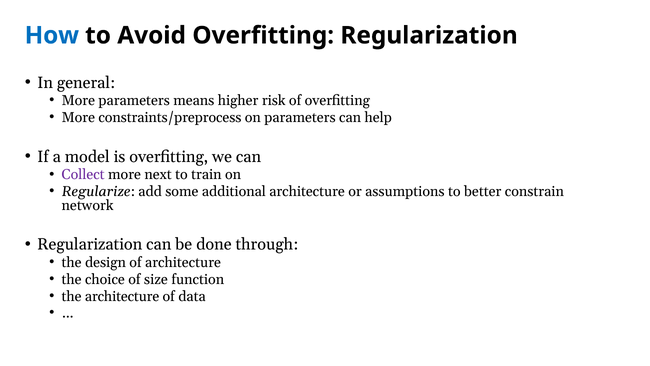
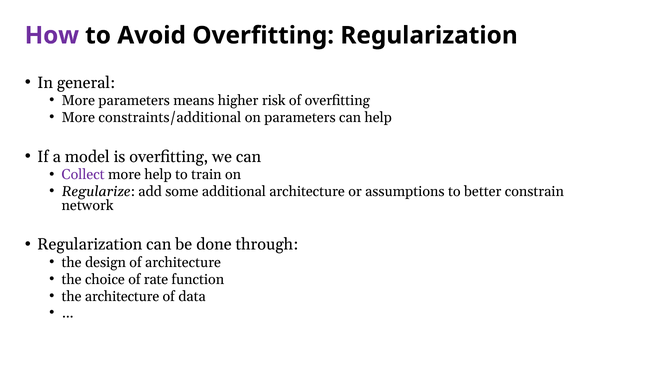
How colour: blue -> purple
constraints/preprocess: constraints/preprocess -> constraints/additional
more next: next -> help
size: size -> rate
